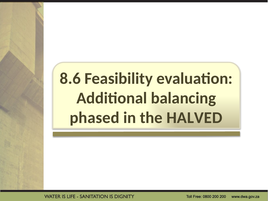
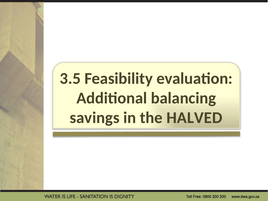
8.6: 8.6 -> 3.5
phased: phased -> savings
